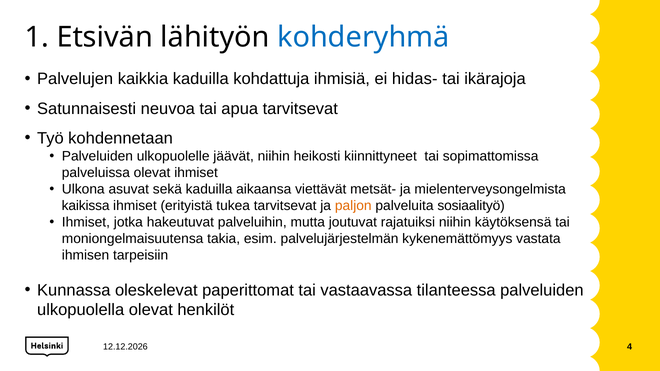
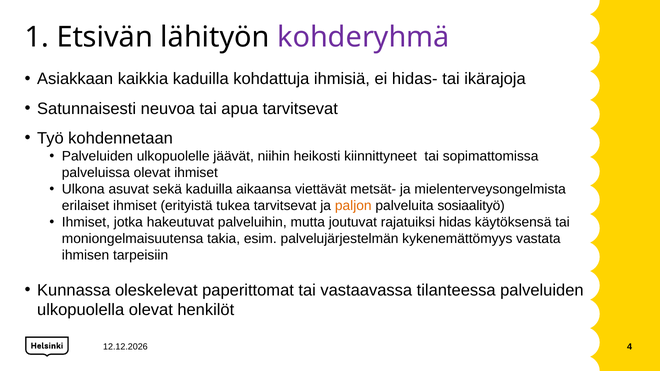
kohderyhmä colour: blue -> purple
Palvelujen: Palvelujen -> Asiakkaan
kaikissa: kaikissa -> erilaiset
rajatuiksi niihin: niihin -> hidas
